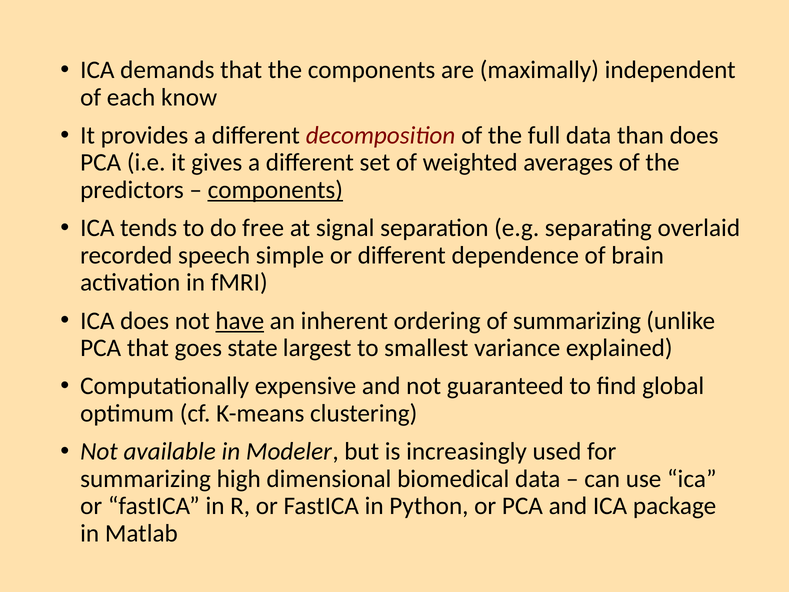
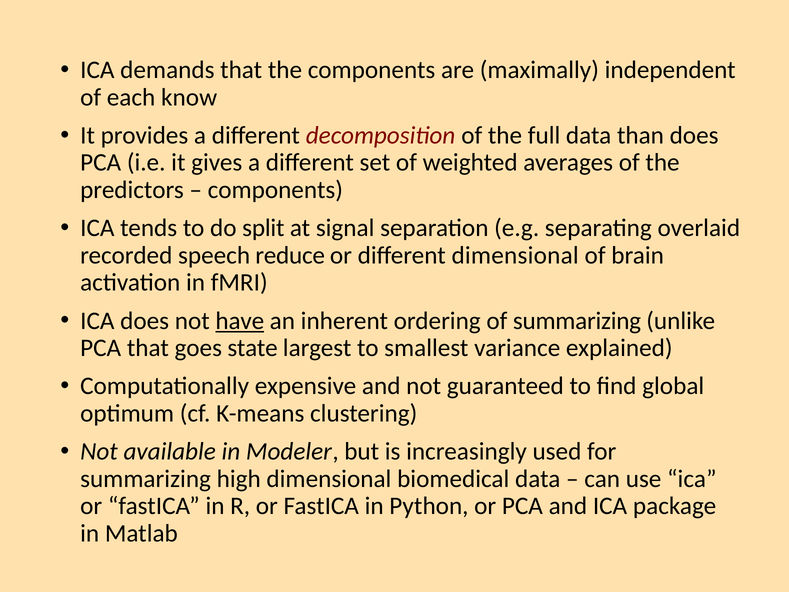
components at (275, 190) underline: present -> none
free: free -> split
simple: simple -> reduce
different dependence: dependence -> dimensional
